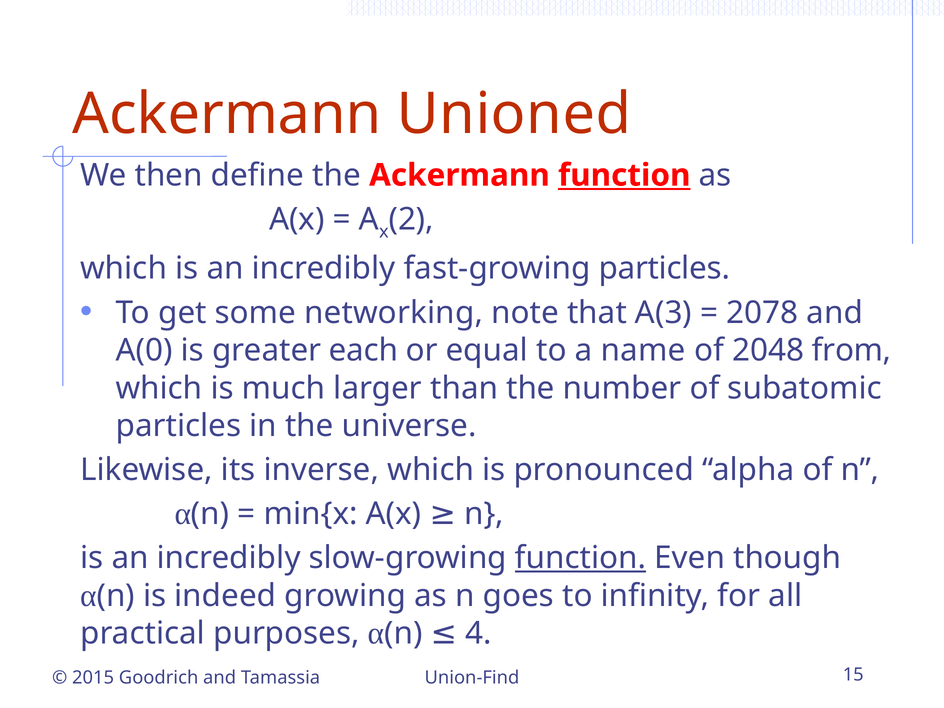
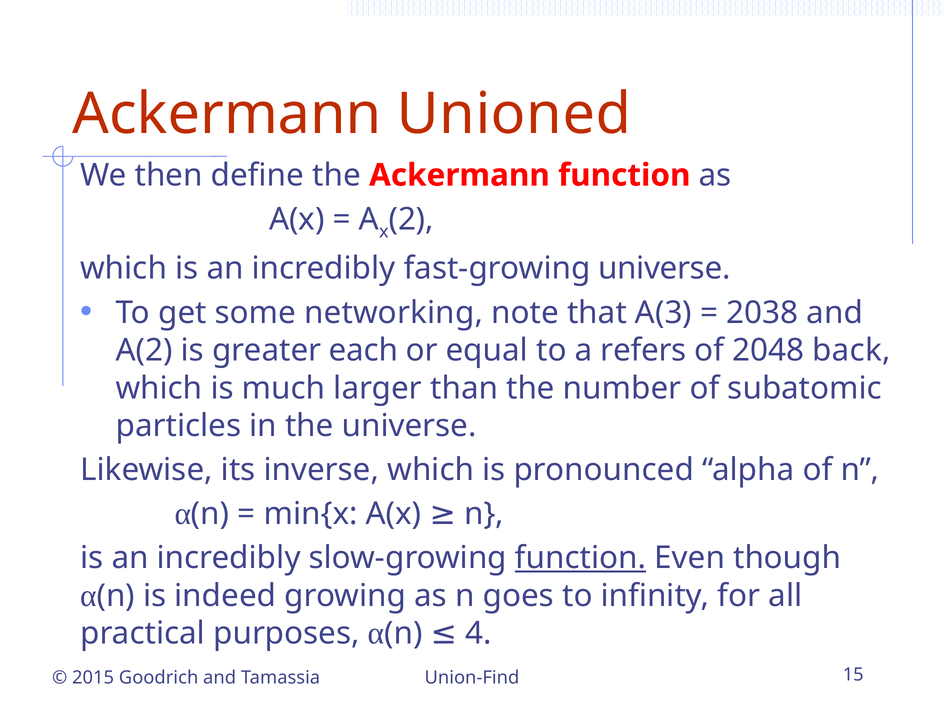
function at (624, 175) underline: present -> none
fast-growing particles: particles -> universe
2078: 2078 -> 2038
A(0: A(0 -> A(2
name: name -> refers
from: from -> back
